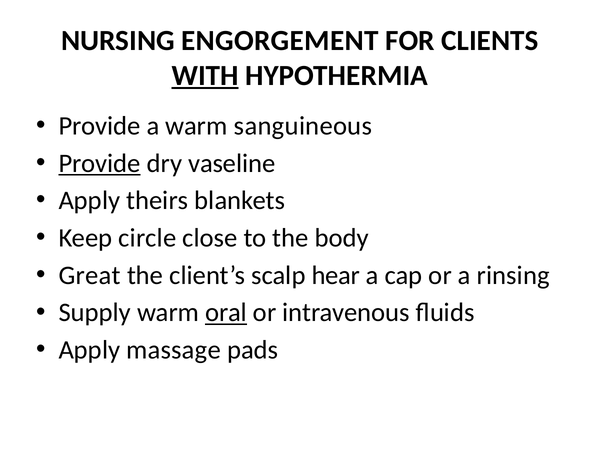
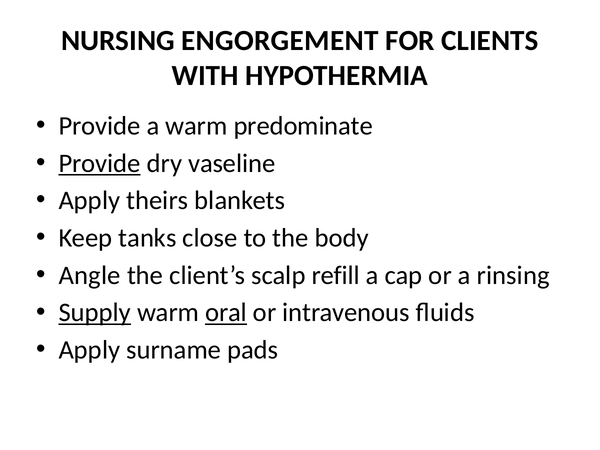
WITH underline: present -> none
sanguineous: sanguineous -> predominate
circle: circle -> tanks
Great: Great -> Angle
hear: hear -> refill
Supply underline: none -> present
massage: massage -> surname
